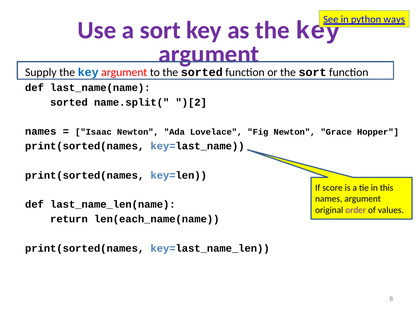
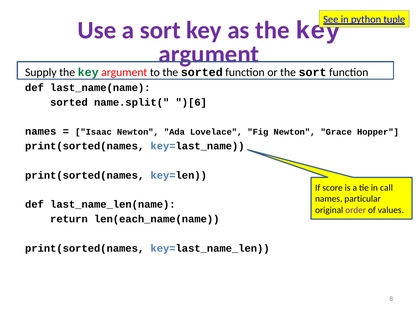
ways: ways -> tuple
key at (88, 73) colour: blue -> green
)[2: )[2 -> )[6
this: this -> call
names argument: argument -> particular
